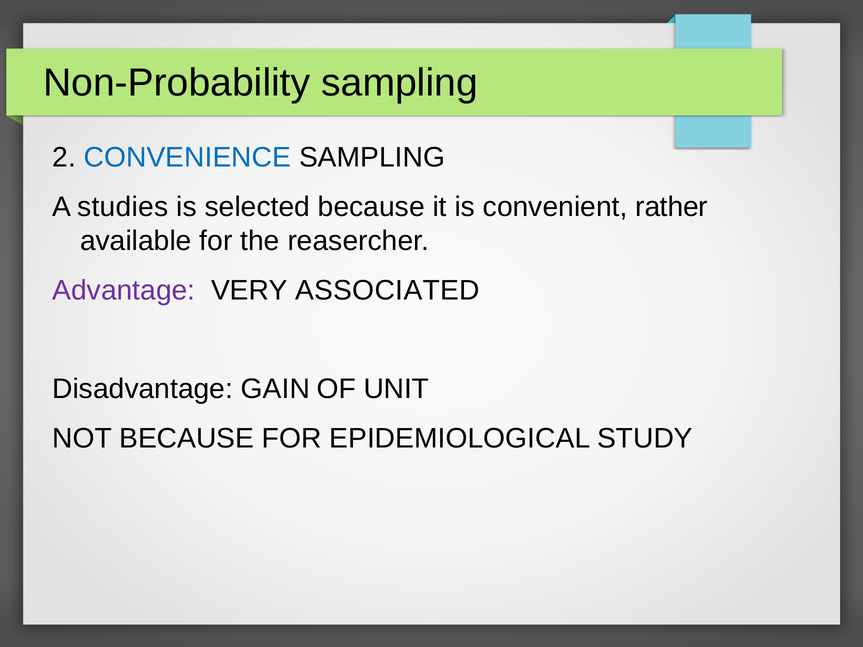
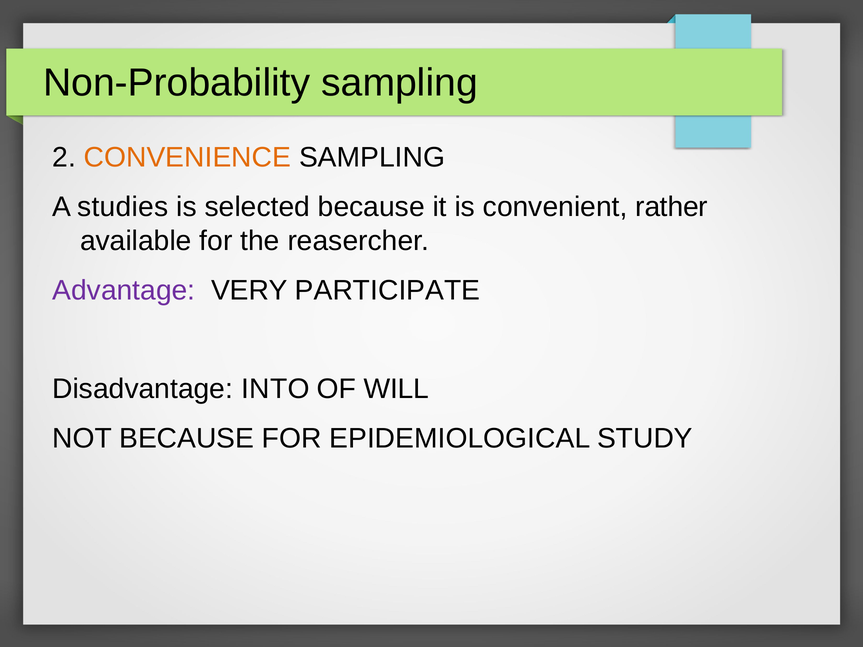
CONVENIENCE colour: blue -> orange
ASSOCIATED: ASSOCIATED -> PARTICIPATE
GAIN: GAIN -> INTO
UNIT: UNIT -> WILL
